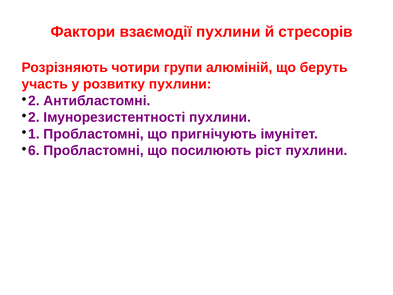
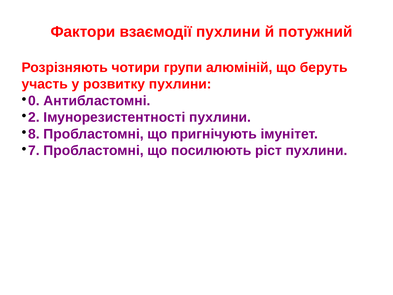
стресорів: стресорів -> потужний
2 at (34, 101): 2 -> 0
1: 1 -> 8
6: 6 -> 7
